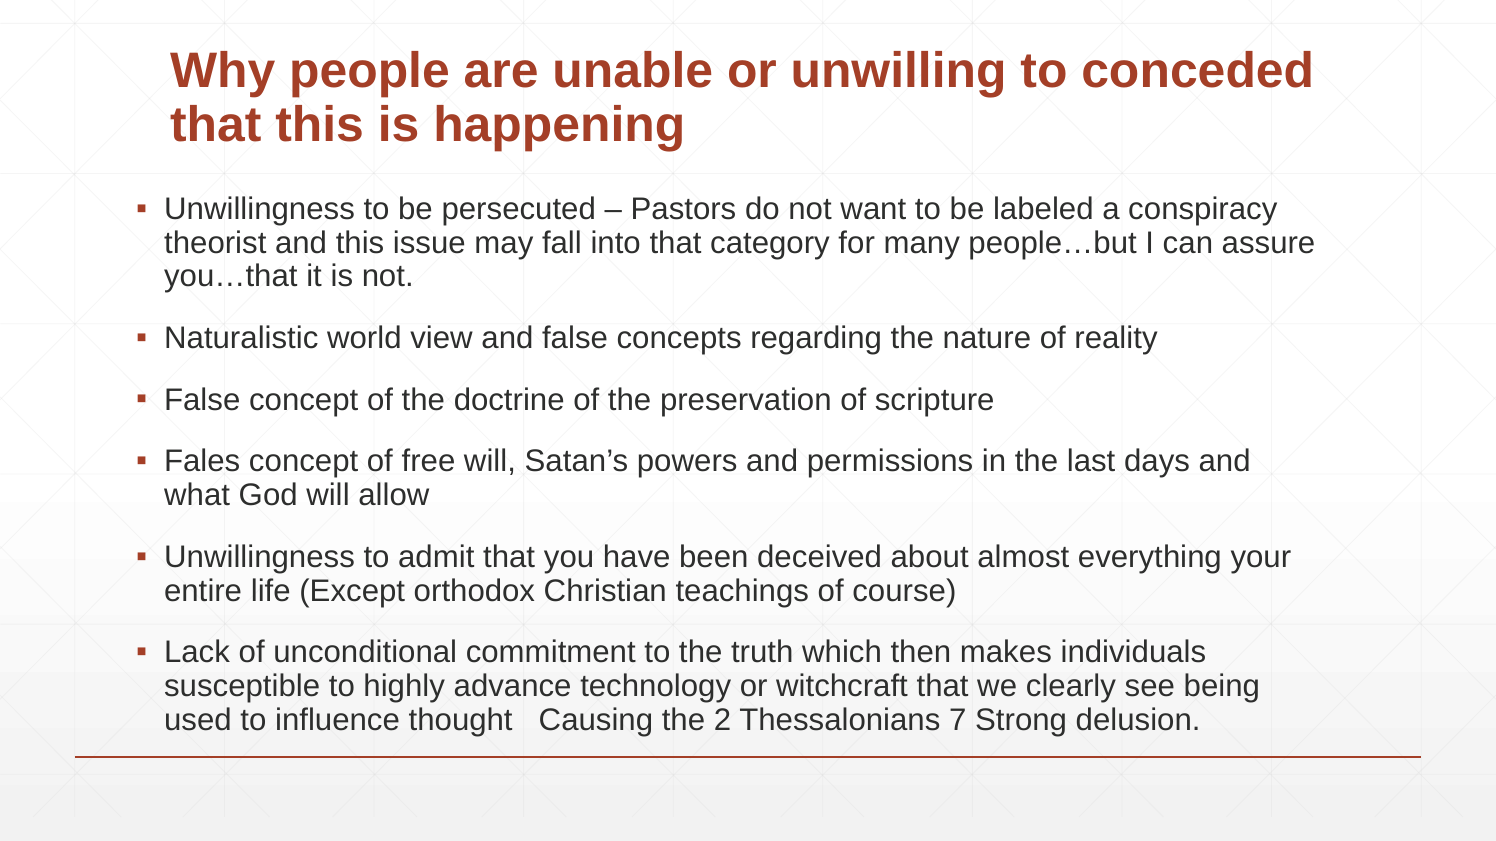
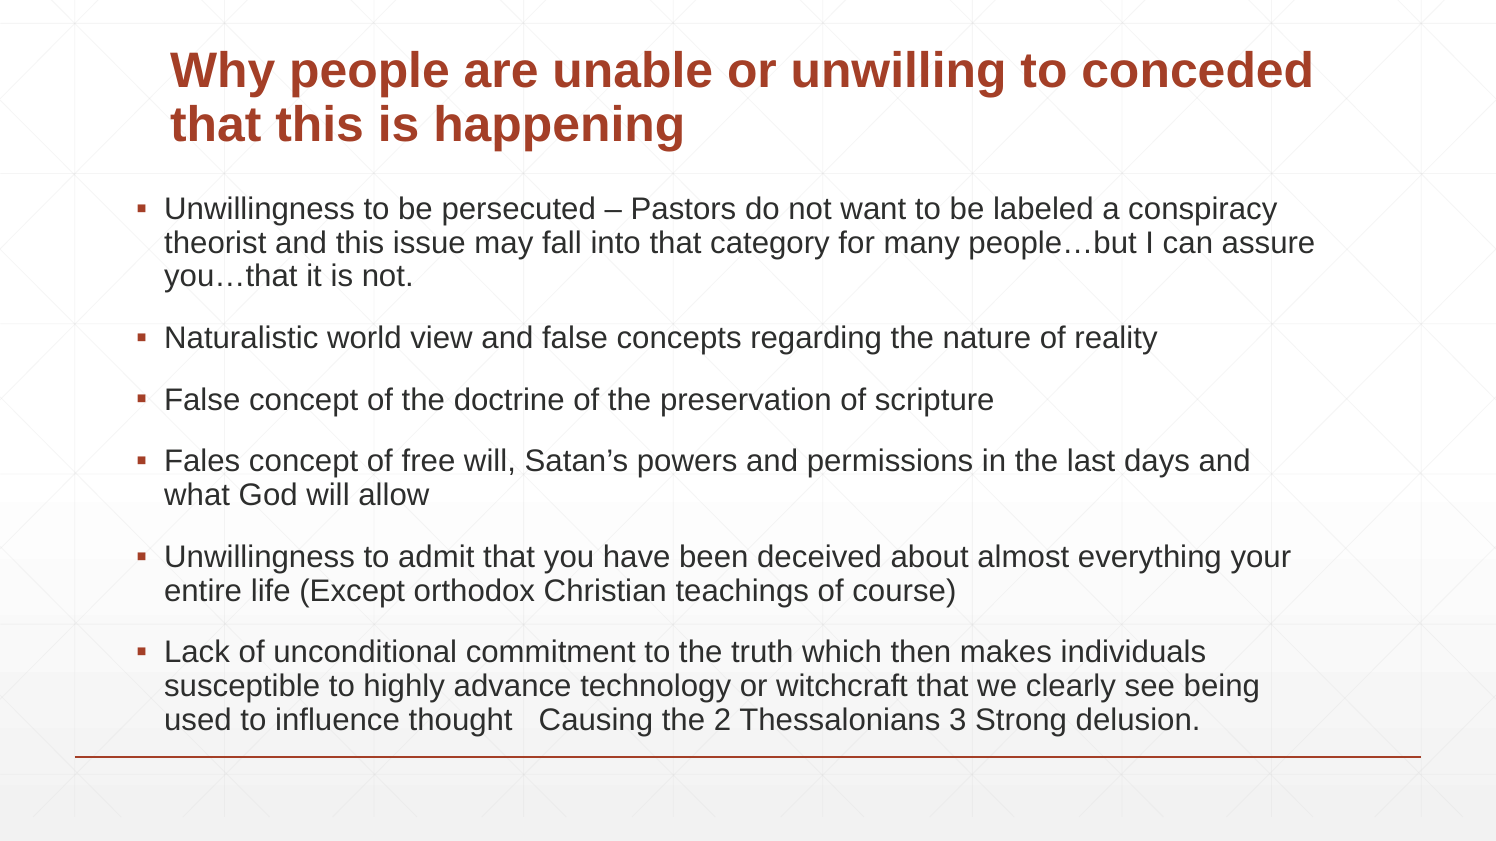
7: 7 -> 3
